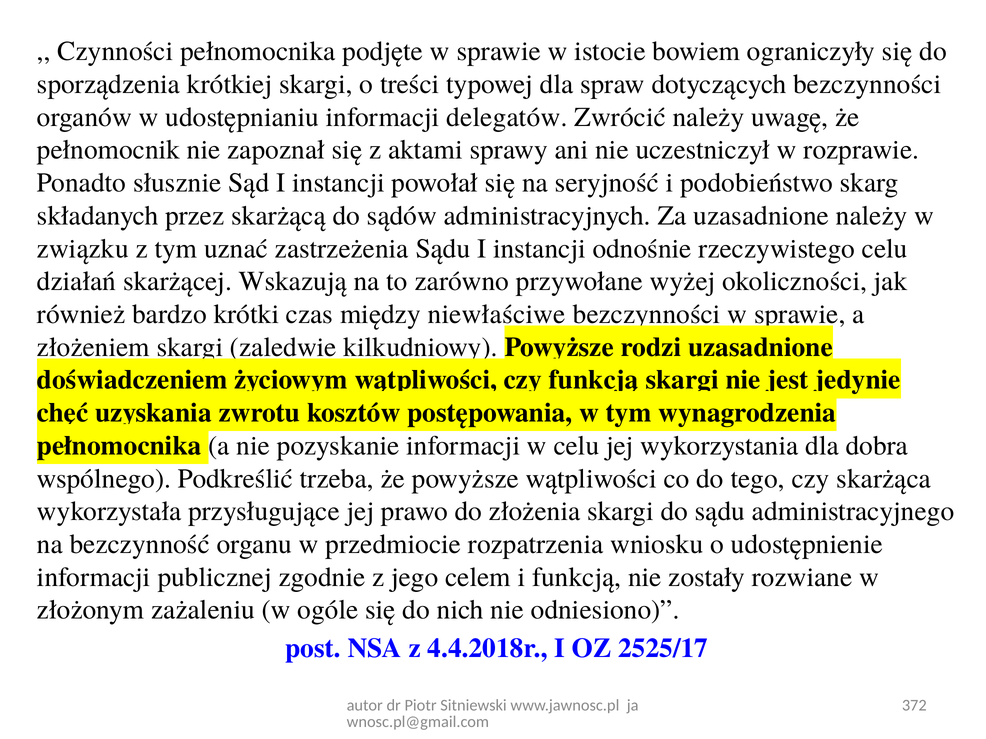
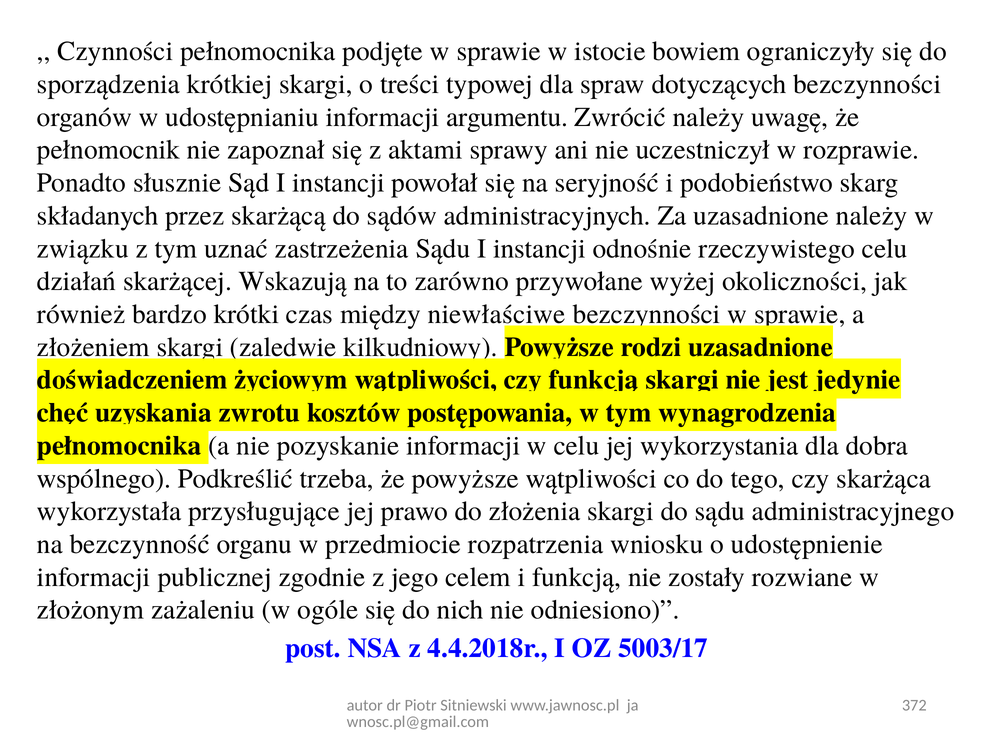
delegatów: delegatów -> argumentu
2525/17: 2525/17 -> 5003/17
